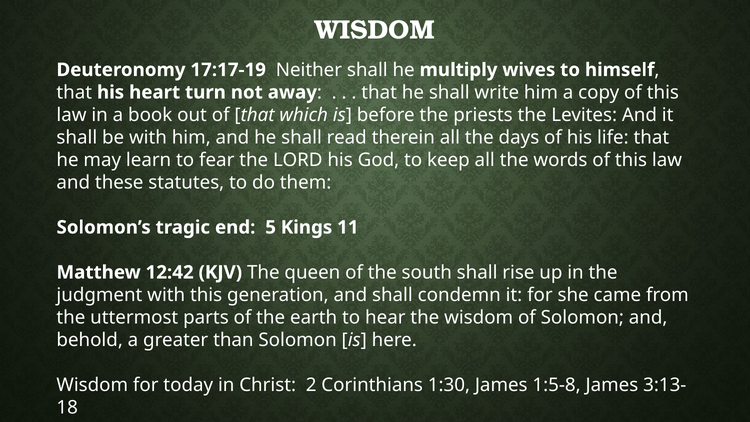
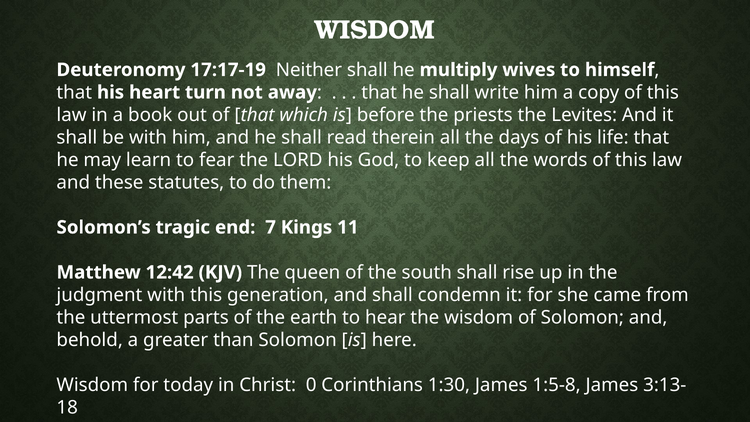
5: 5 -> 7
2: 2 -> 0
